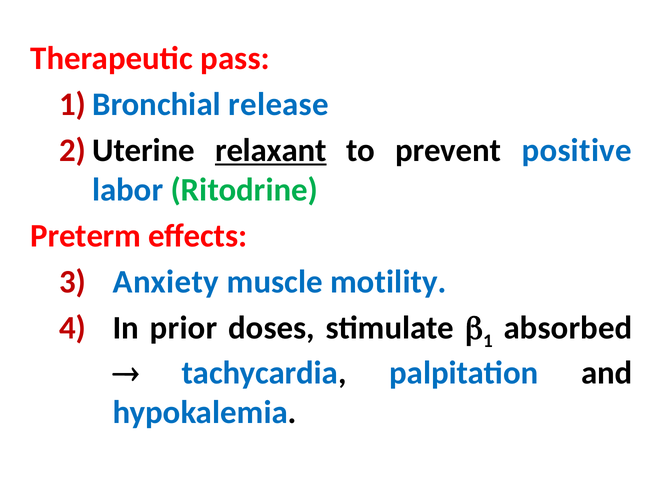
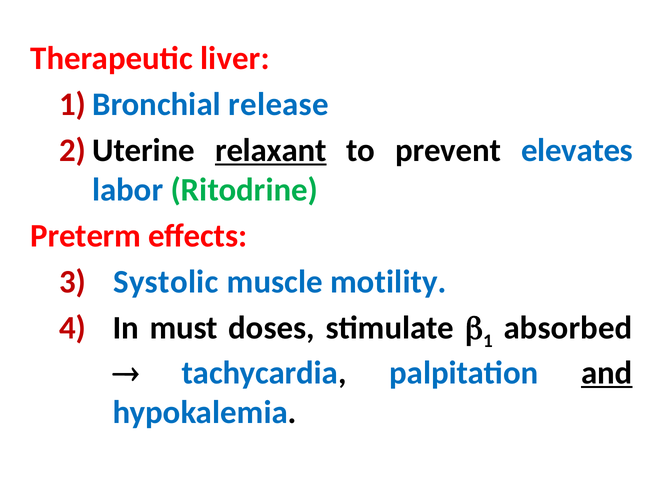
pass: pass -> liver
positive: positive -> elevates
Anxiety: Anxiety -> Systolic
prior: prior -> must
and underline: none -> present
